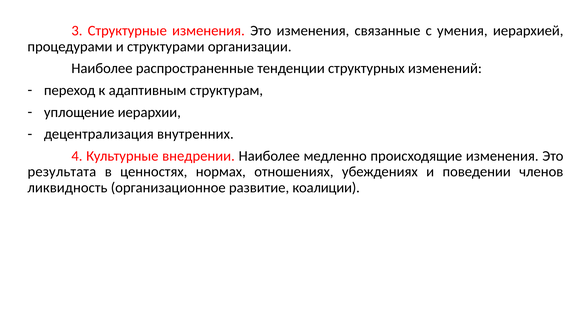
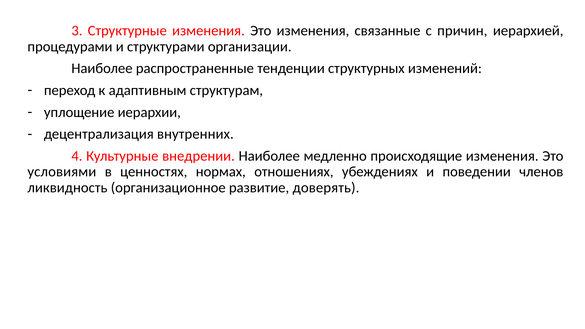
умения: умения -> причин
результата: результата -> условиями
коалиции: коалиции -> доверять
